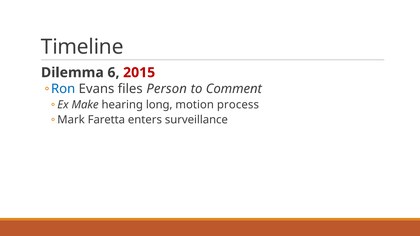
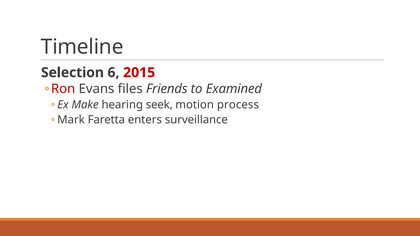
Dilemma: Dilemma -> Selection
Ron colour: blue -> red
Person: Person -> Friends
Comment: Comment -> Examined
long: long -> seek
